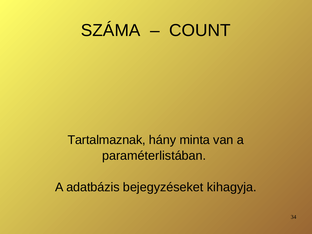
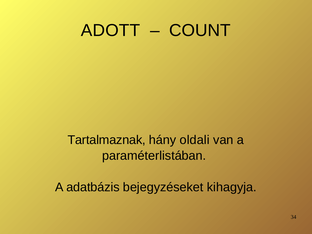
SZÁMA: SZÁMA -> ADOTT
minta: minta -> oldali
